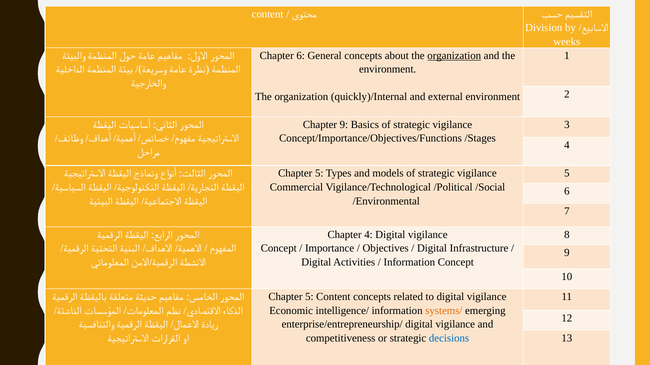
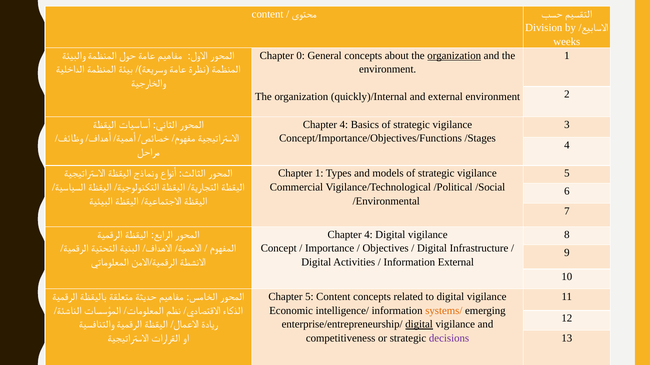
Chapter 6: 6 -> 0
9 at (344, 125): 9 -> 4
5 at (319, 174): 5 -> 1
Information Concept: Concept -> External
digital at (419, 325) underline: none -> present
decisions colour: blue -> purple
